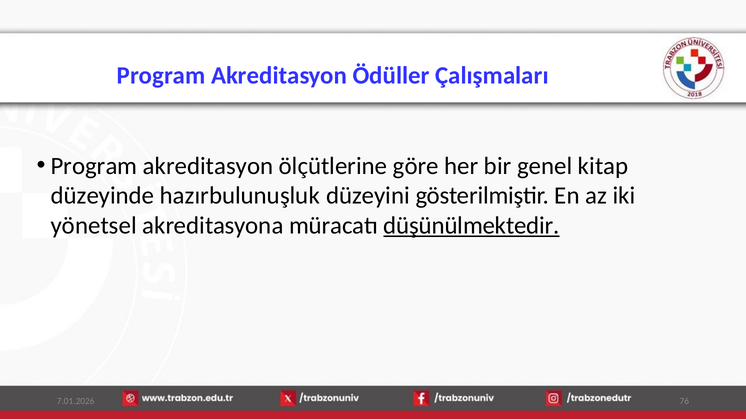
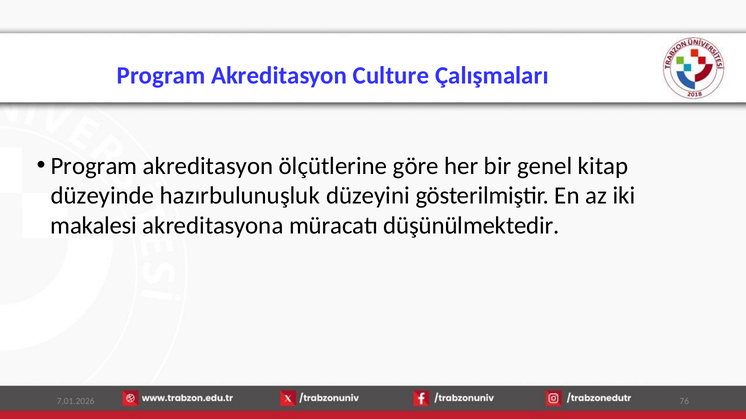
Ödüller: Ödüller -> Culture
yönetsel: yönetsel -> makalesi
düşünülmektedir underline: present -> none
